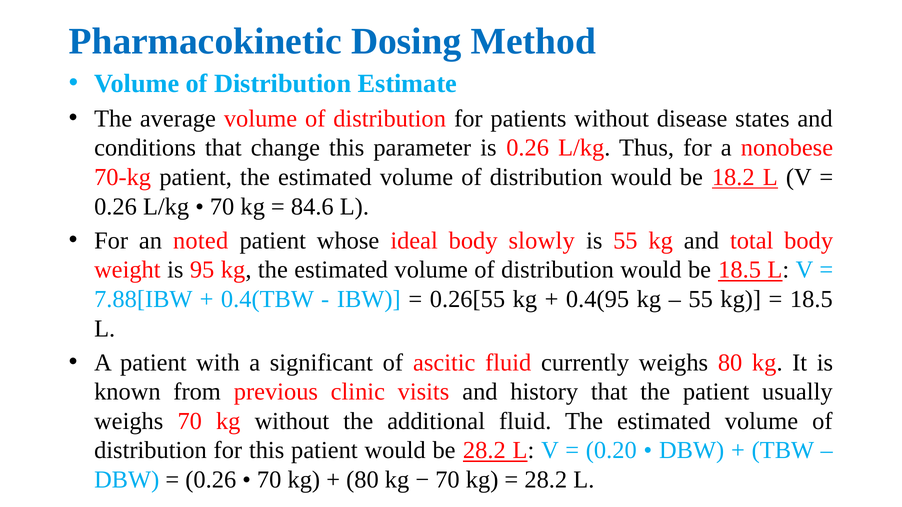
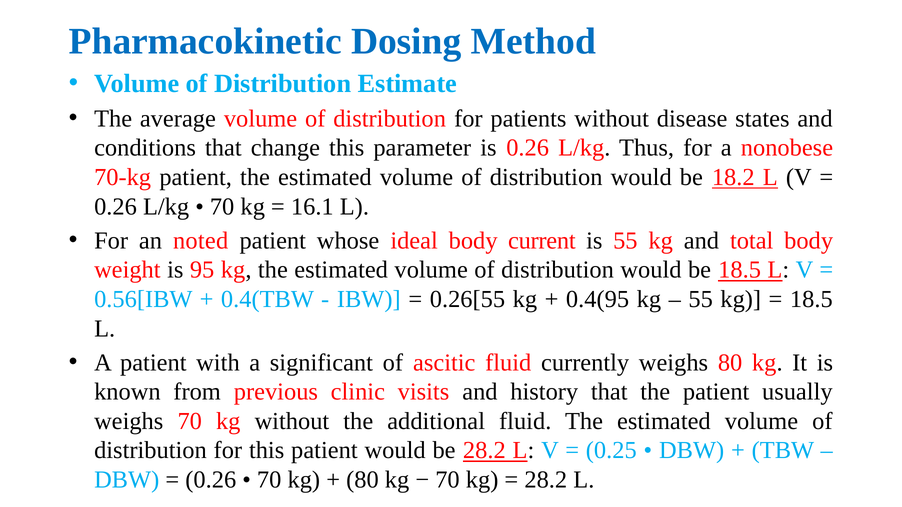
84.6: 84.6 -> 16.1
slowly: slowly -> current
7.88[IBW: 7.88[IBW -> 0.56[IBW
0.20: 0.20 -> 0.25
